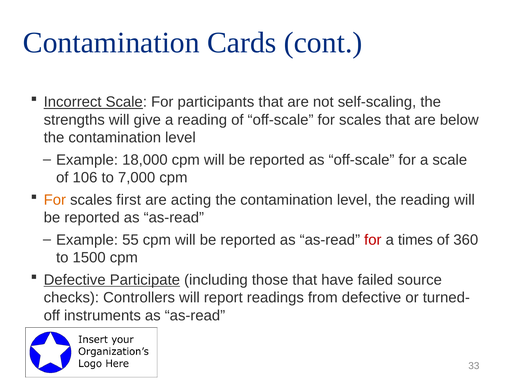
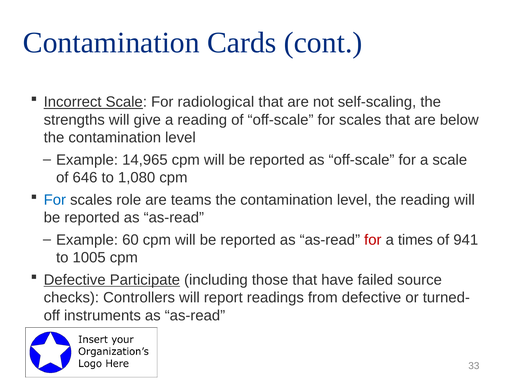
participants: participants -> radiological
18,000: 18,000 -> 14,965
106: 106 -> 646
7,000: 7,000 -> 1,080
For at (55, 200) colour: orange -> blue
first: first -> role
acting: acting -> teams
55: 55 -> 60
360: 360 -> 941
1500: 1500 -> 1005
